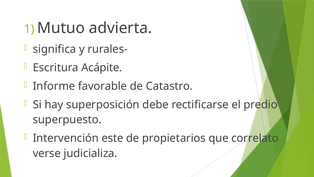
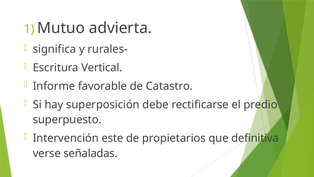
Acápite: Acápite -> Vertical
correlato: correlato -> definitiva
judicializa: judicializa -> señaladas
